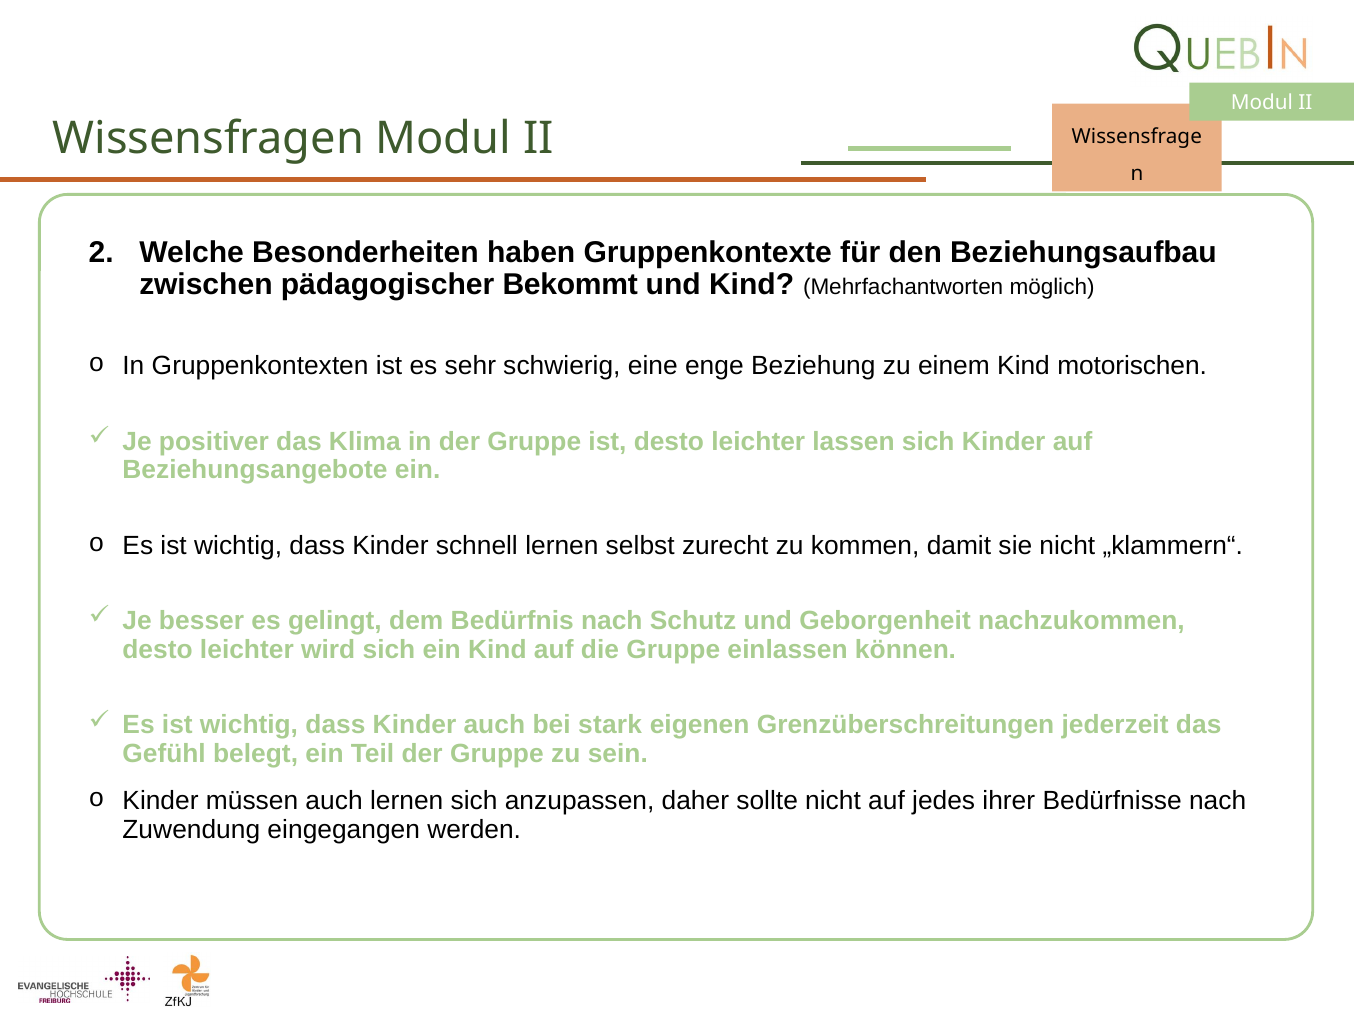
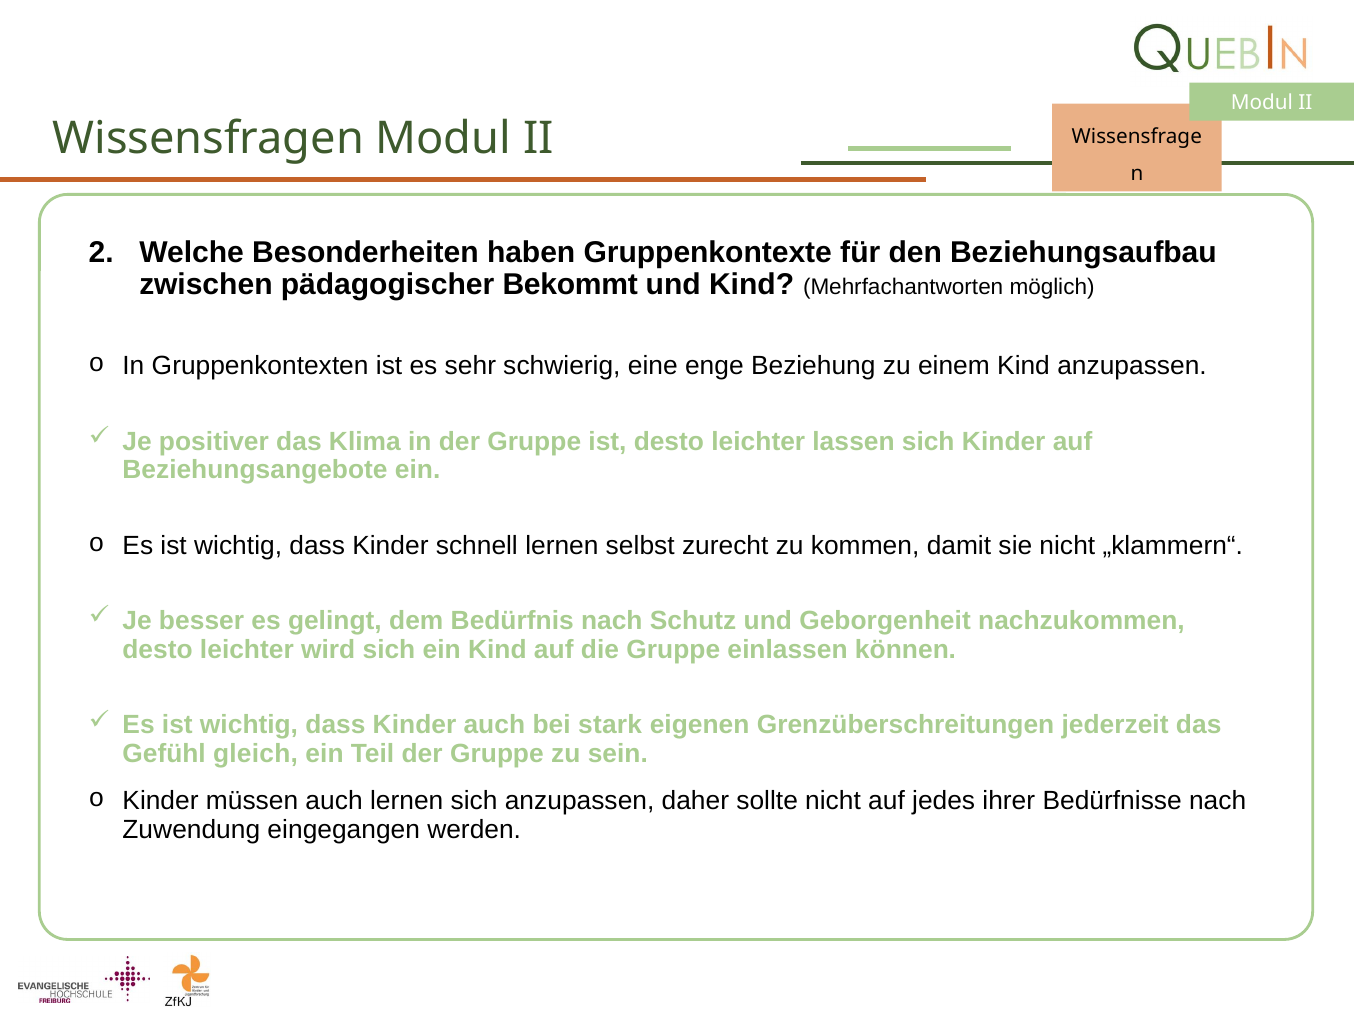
Kind motorischen: motorischen -> anzupassen
belegt: belegt -> gleich
